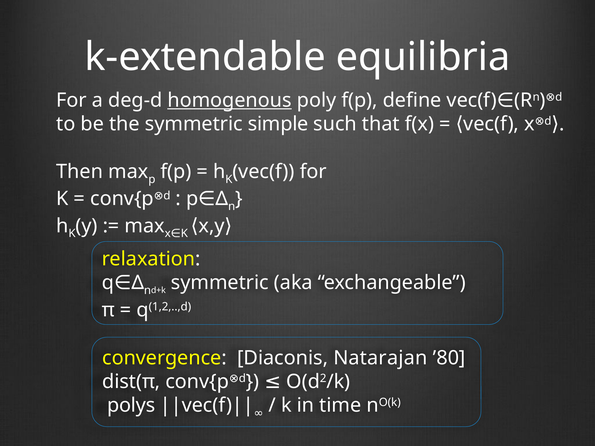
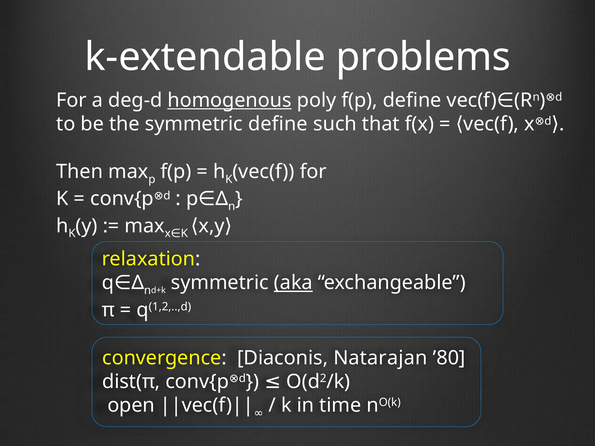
equilibria: equilibria -> problems
symmetric simple: simple -> define
aka underline: none -> present
polys: polys -> open
